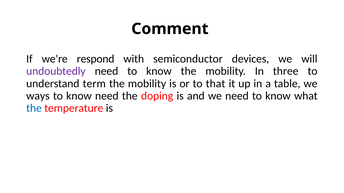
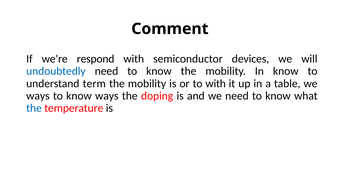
undoubtedly colour: purple -> blue
In three: three -> know
to that: that -> with
know need: need -> ways
